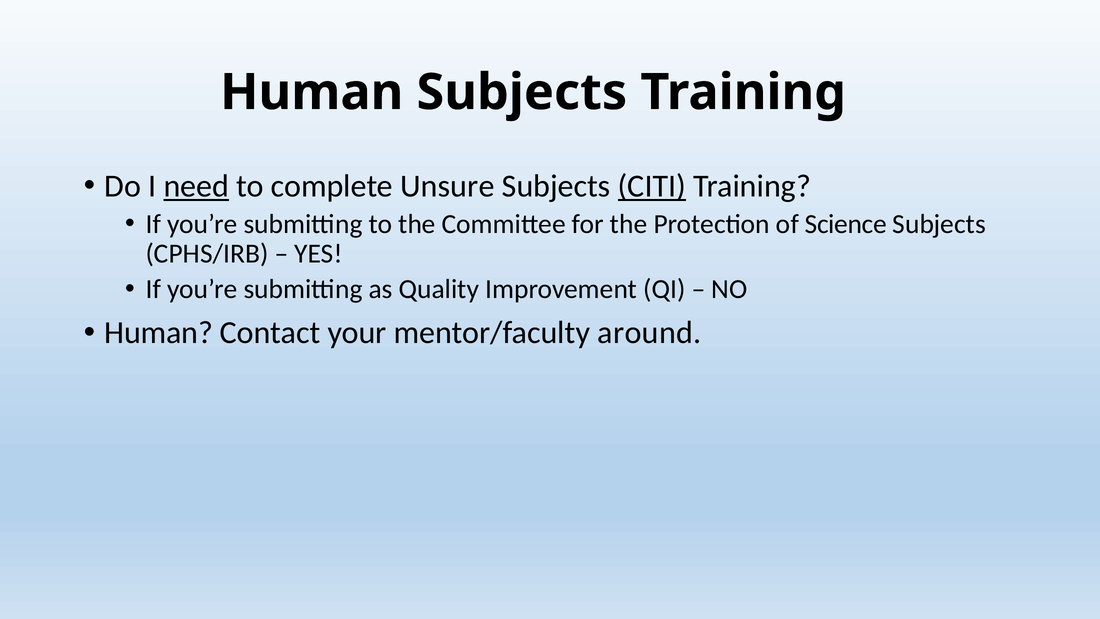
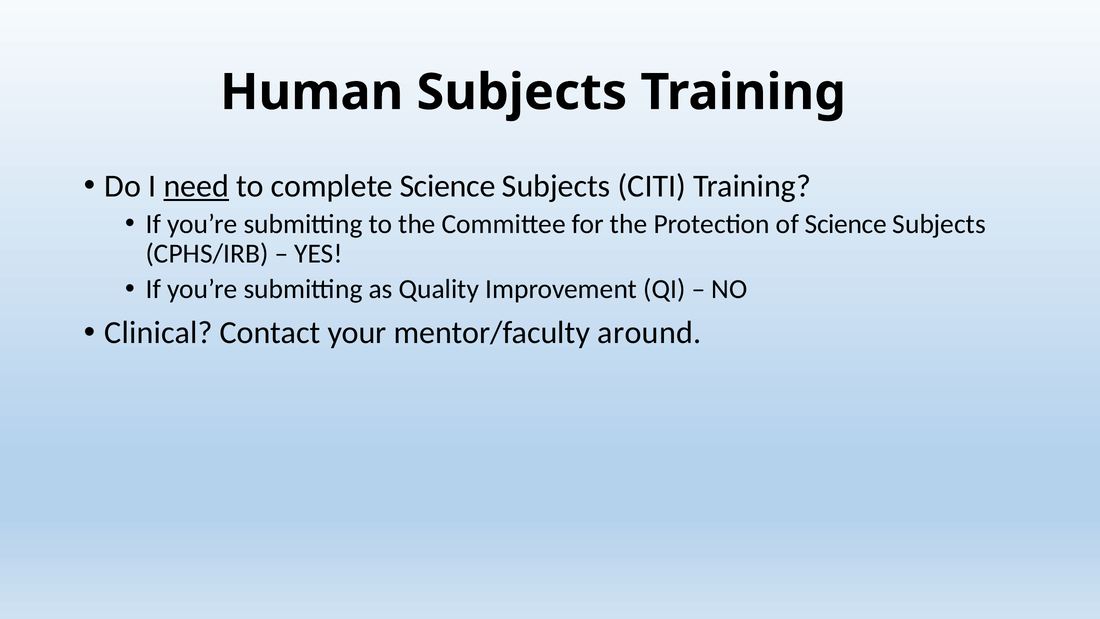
complete Unsure: Unsure -> Science
CITI underline: present -> none
Human at (159, 333): Human -> Clinical
